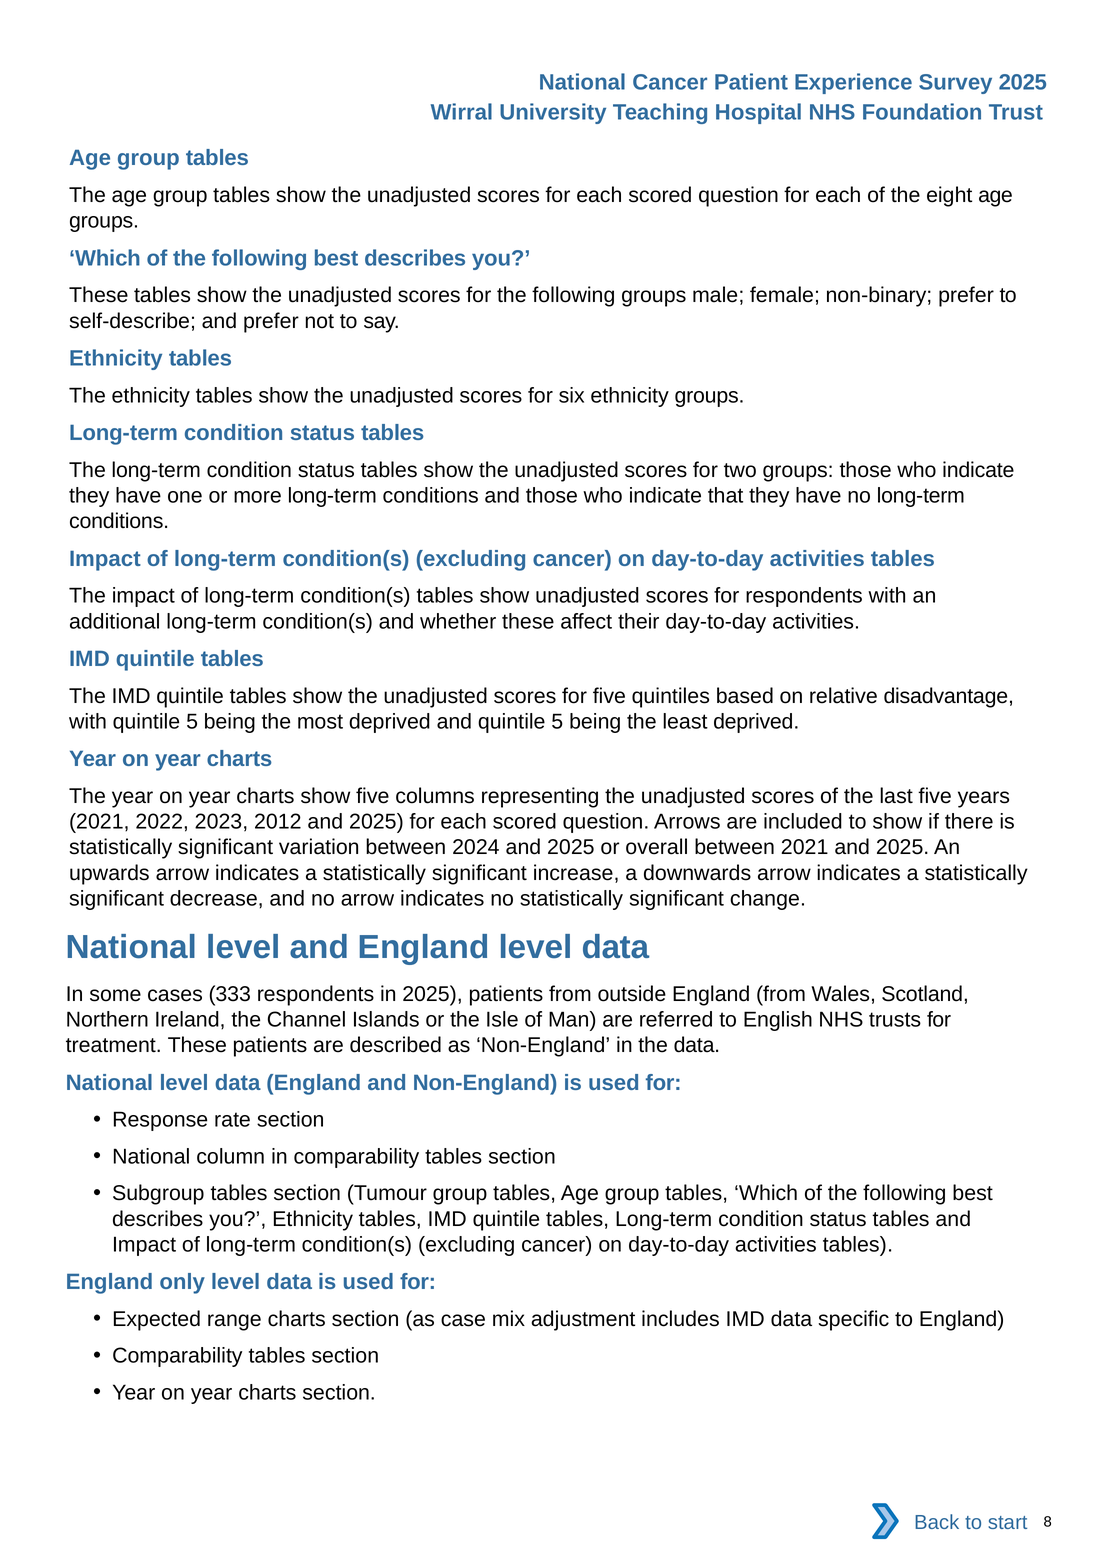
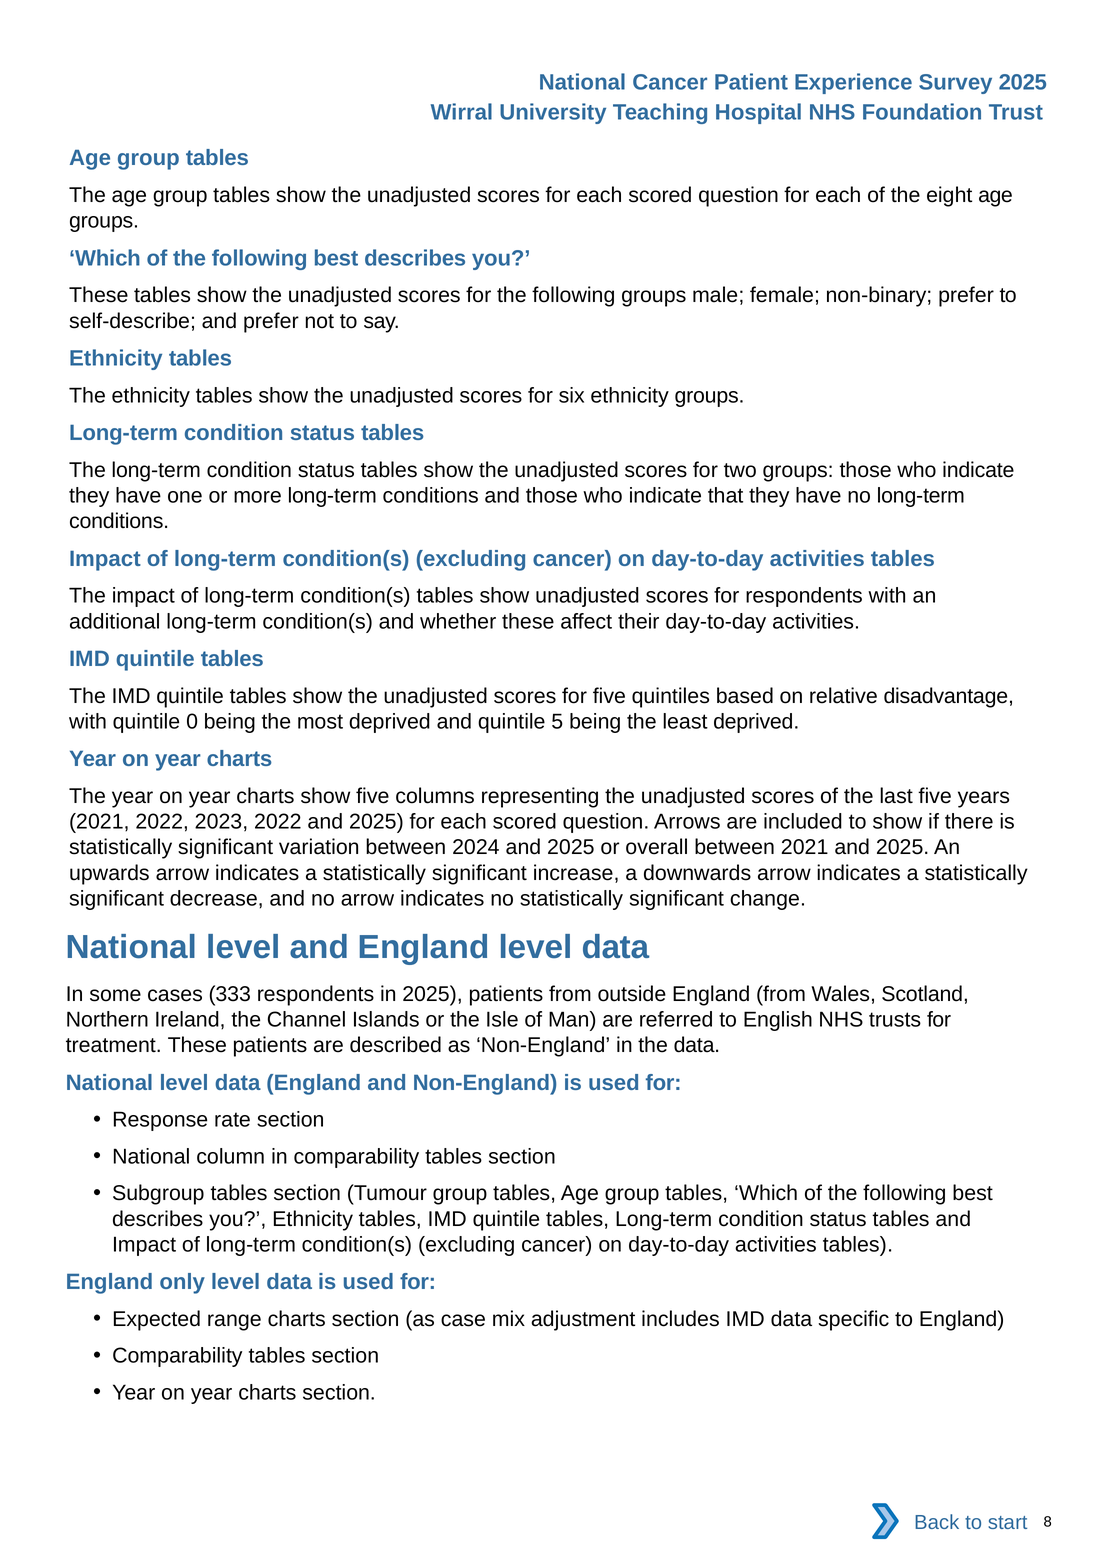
with quintile 5: 5 -> 0
2023 2012: 2012 -> 2022
